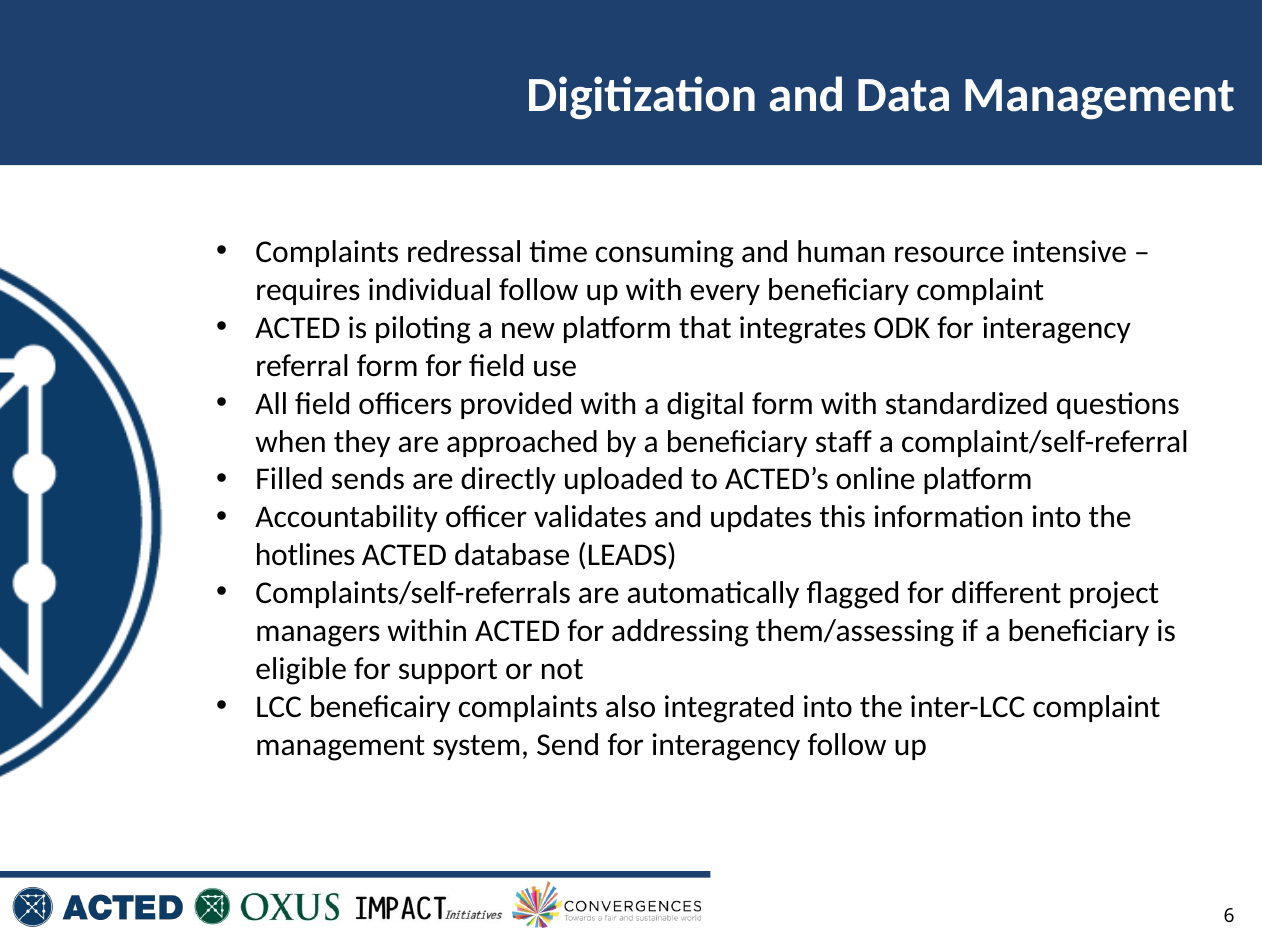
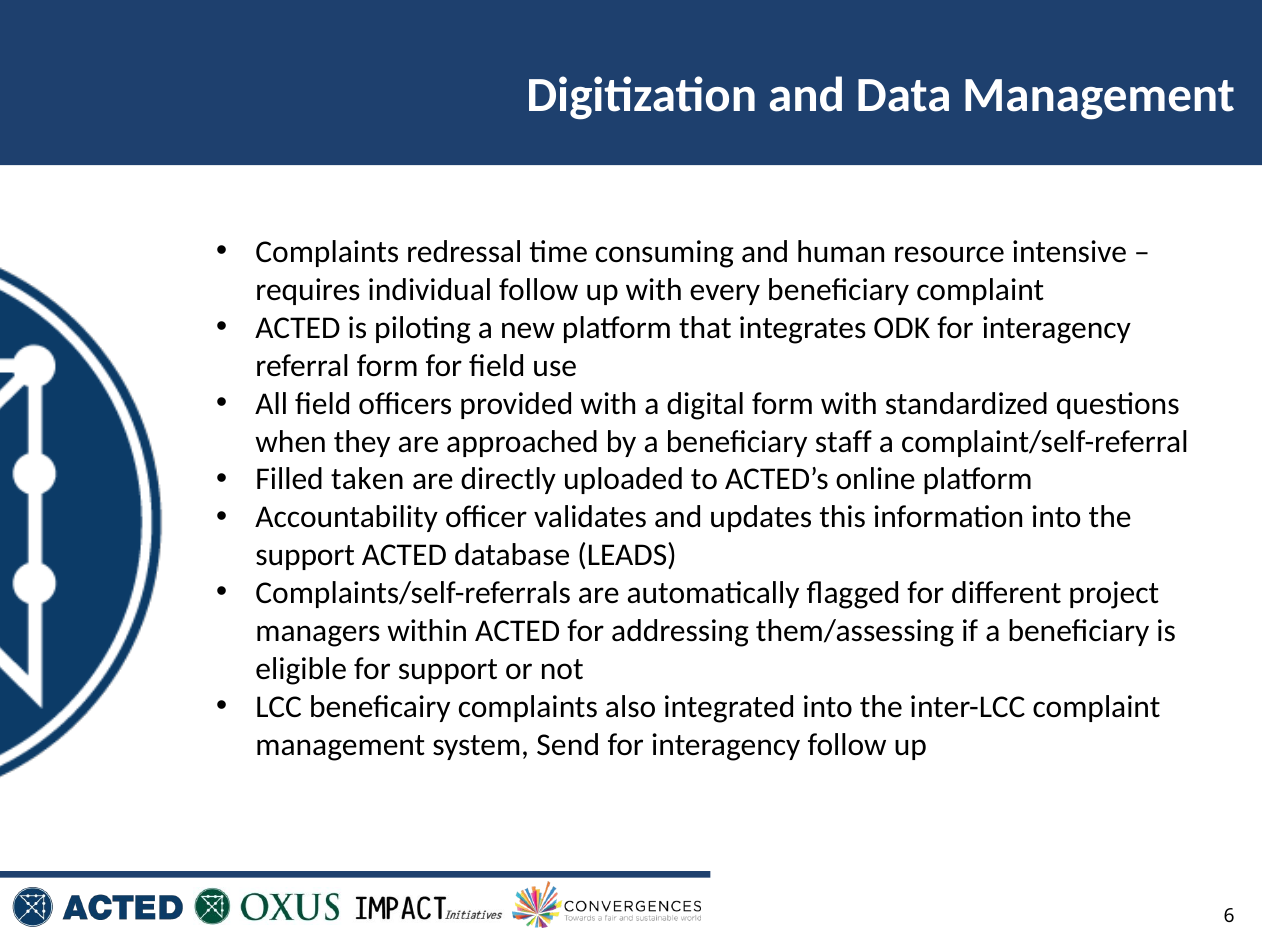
sends: sends -> taken
hotlines at (305, 555): hotlines -> support
